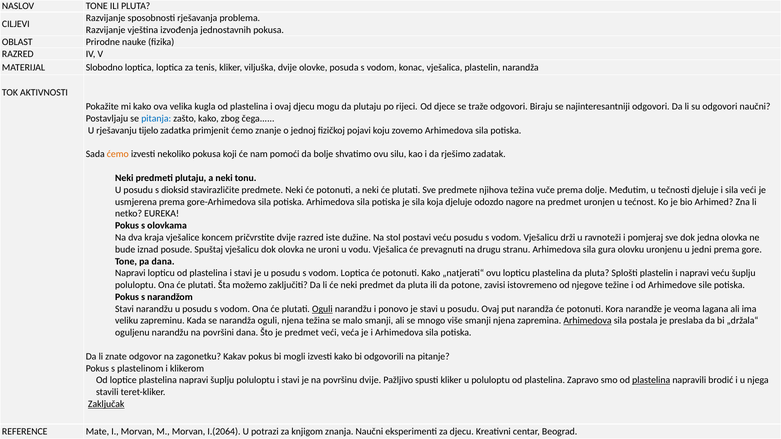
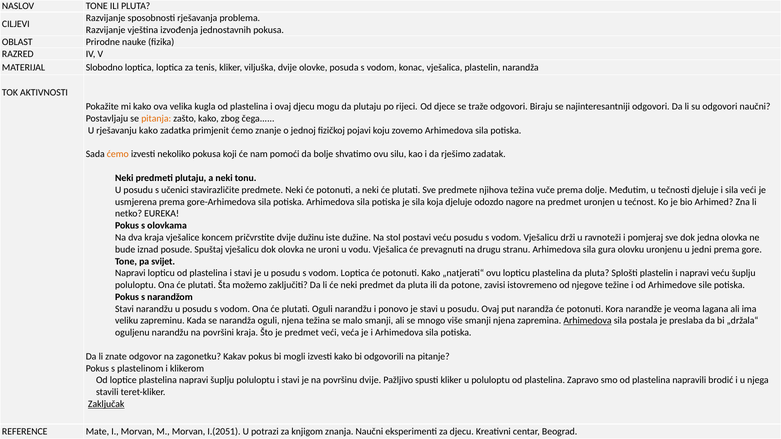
pitanja colour: blue -> orange
rješavanju tijelo: tijelo -> kako
dioksid: dioksid -> učenici
dvije razred: razred -> dužinu
pa dana: dana -> svijet
Oguli at (322, 309) underline: present -> none
površini dana: dana -> kraja
plastelina at (651, 380) underline: present -> none
I.(2064: I.(2064 -> I.(2051
